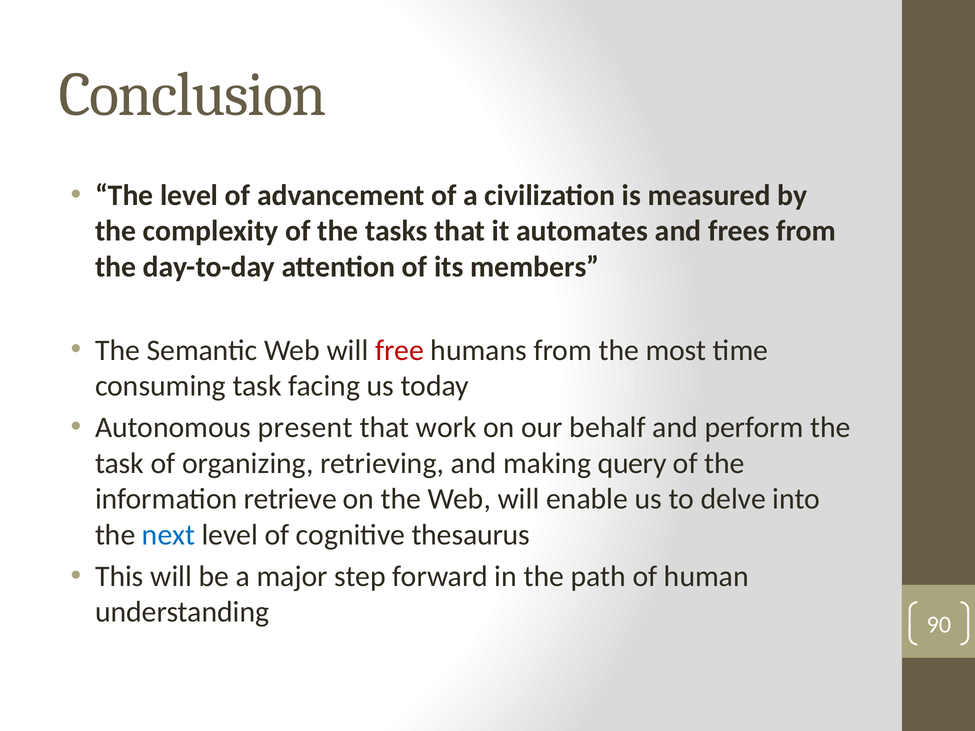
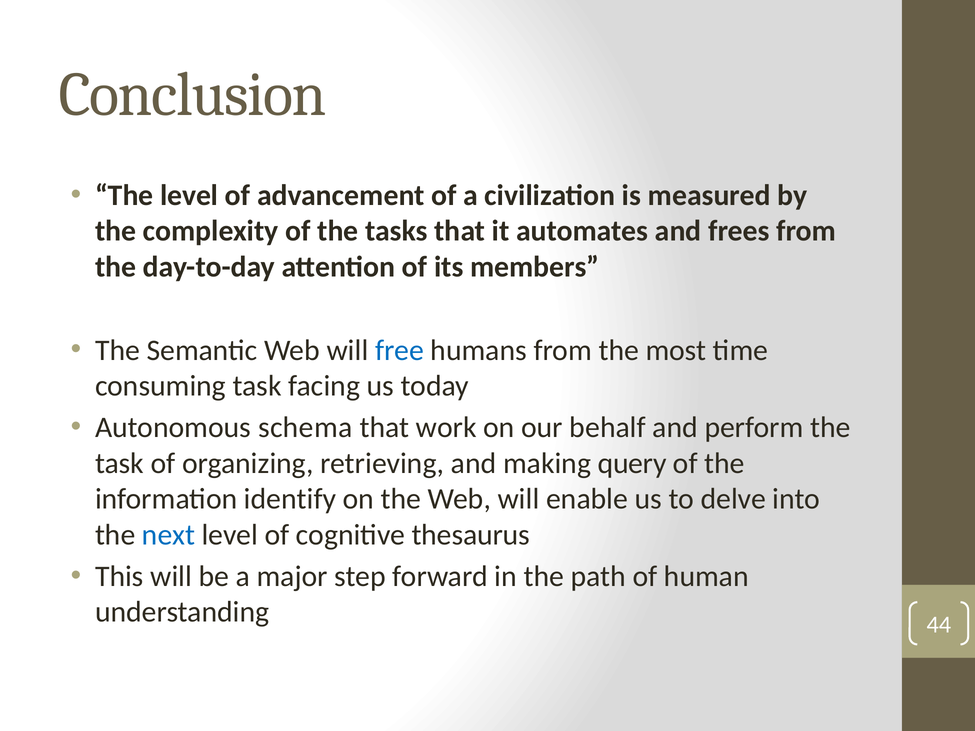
free colour: red -> blue
present: present -> schema
retrieve: retrieve -> identify
90: 90 -> 44
